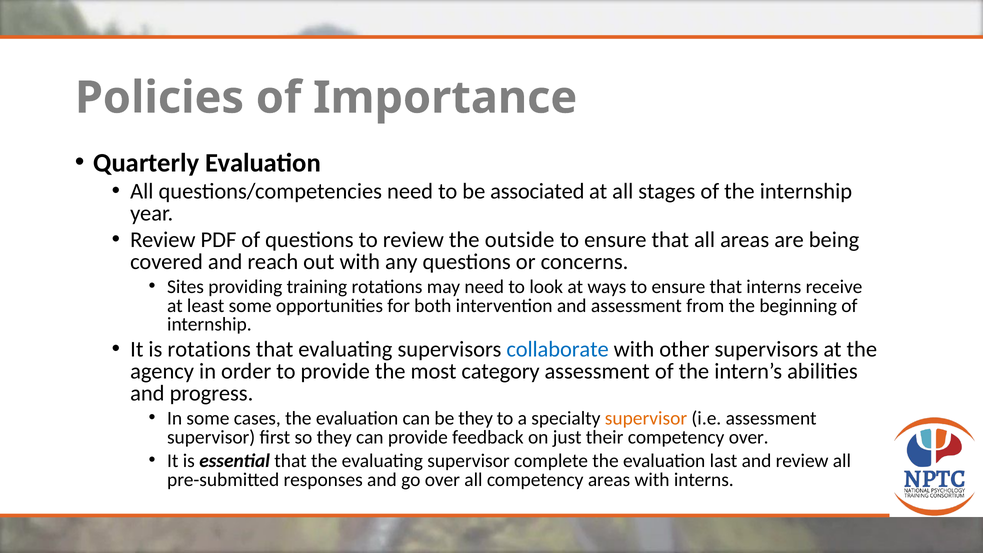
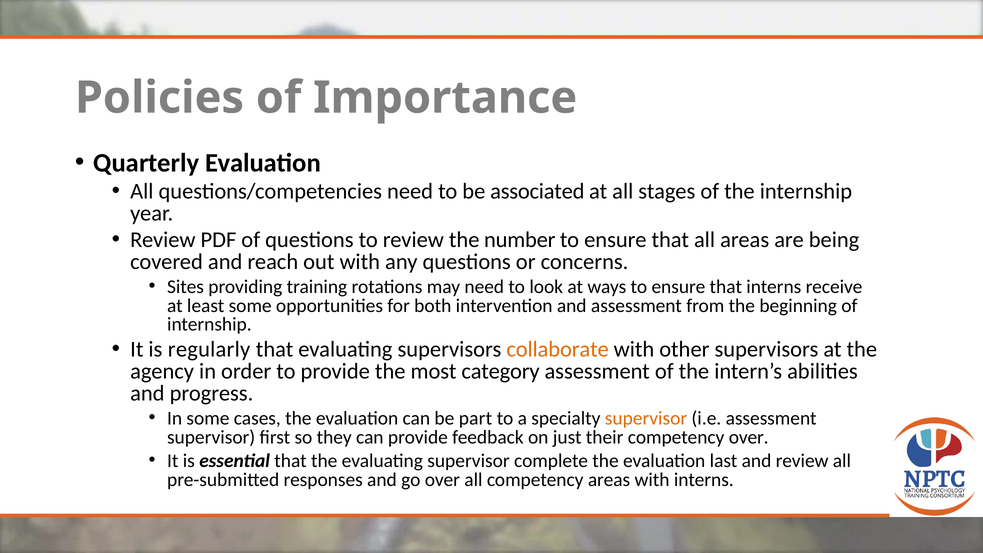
outside: outside -> number
is rotations: rotations -> regularly
collaborate colour: blue -> orange
be they: they -> part
